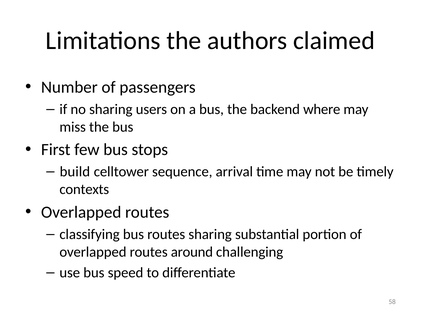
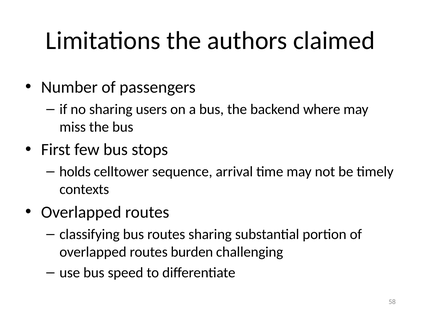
build: build -> holds
around: around -> burden
